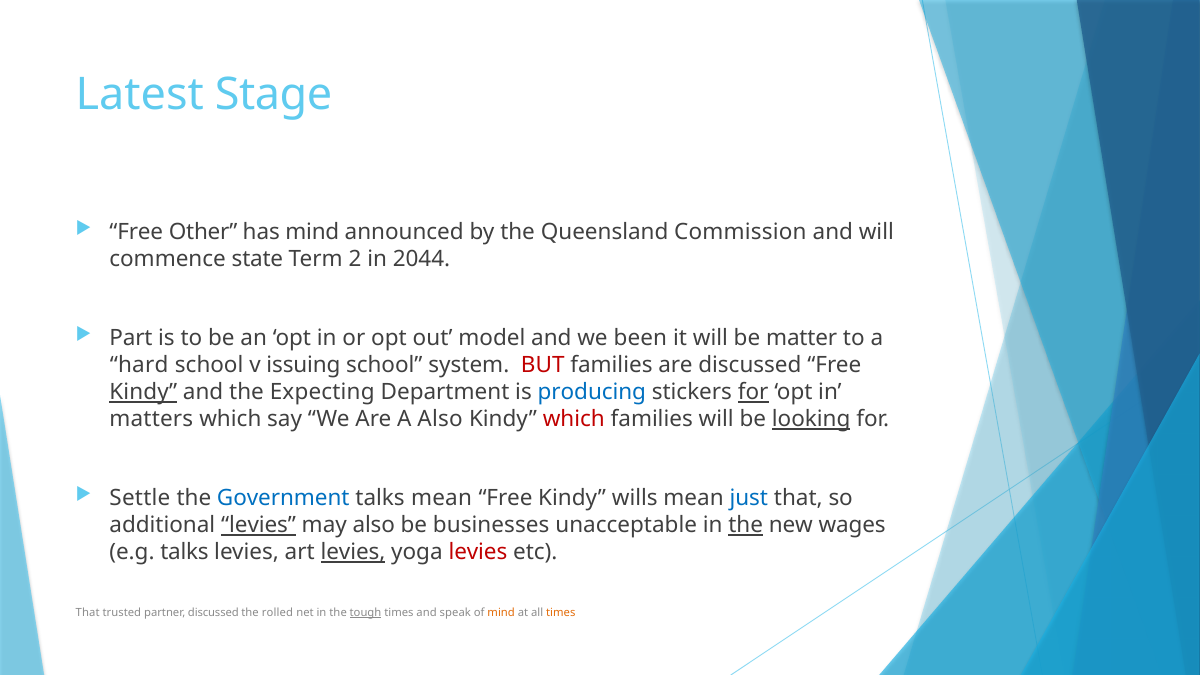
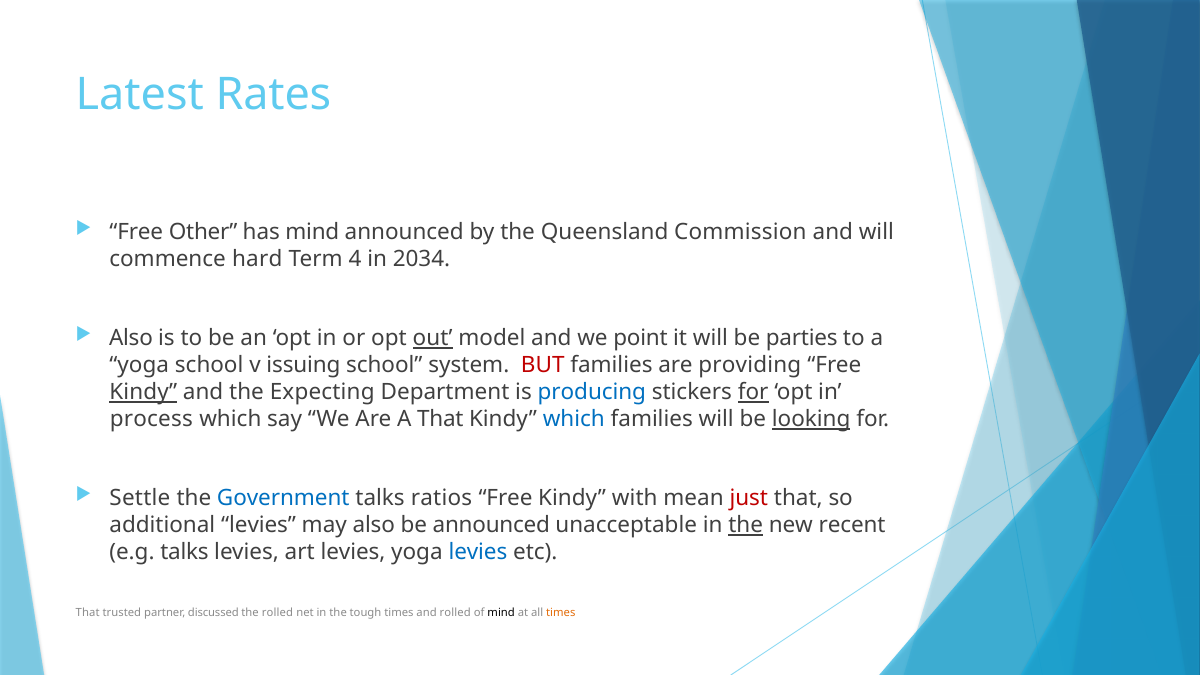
Stage: Stage -> Rates
state: state -> hard
2: 2 -> 4
2044: 2044 -> 2034
Part at (131, 338): Part -> Also
out underline: none -> present
been: been -> point
matter: matter -> parties
hard at (139, 365): hard -> yoga
are discussed: discussed -> providing
matters: matters -> process
A Also: Also -> That
which at (574, 419) colour: red -> blue
talks mean: mean -> ratios
wills: wills -> with
just colour: blue -> red
levies at (259, 525) underline: present -> none
be businesses: businesses -> announced
wages: wages -> recent
levies at (353, 552) underline: present -> none
levies at (478, 552) colour: red -> blue
tough underline: present -> none
and speak: speak -> rolled
mind at (501, 612) colour: orange -> black
